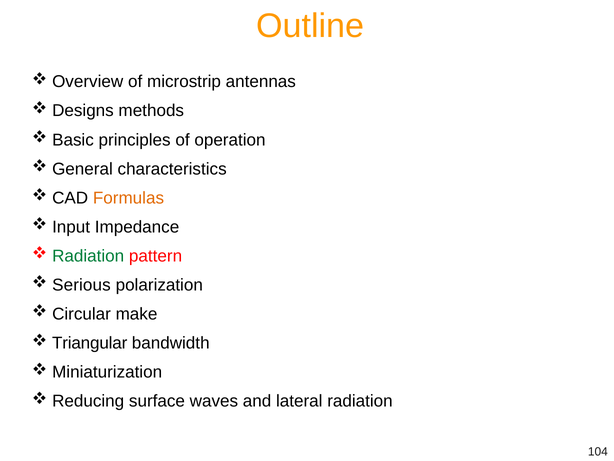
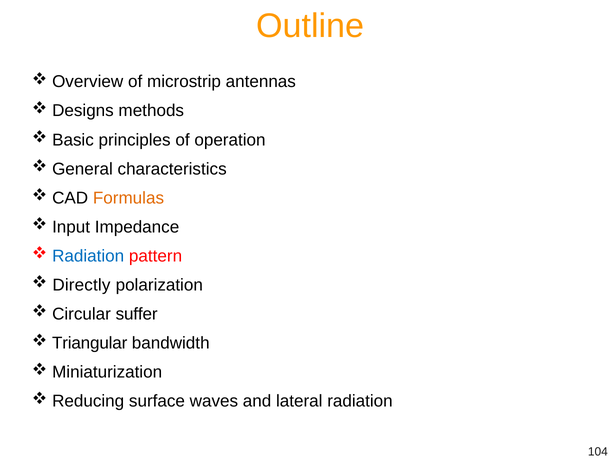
Radiation at (88, 256) colour: green -> blue
Serious: Serious -> Directly
make: make -> suffer
